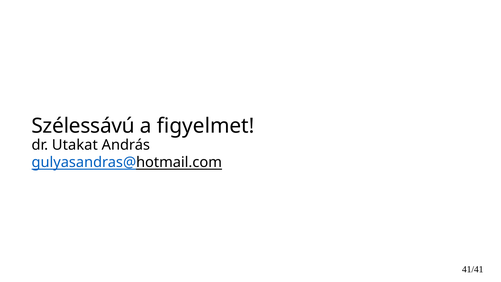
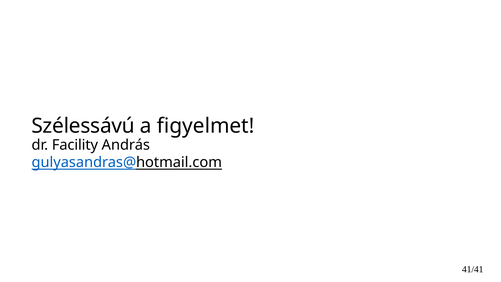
Utakat: Utakat -> Facility
